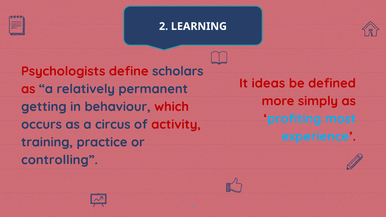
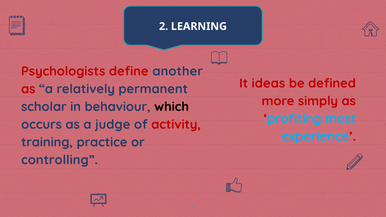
scholars: scholars -> another
getting: getting -> scholar
which colour: red -> black
circus: circus -> judge
